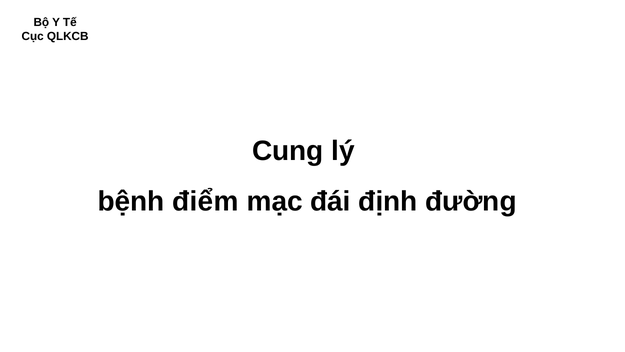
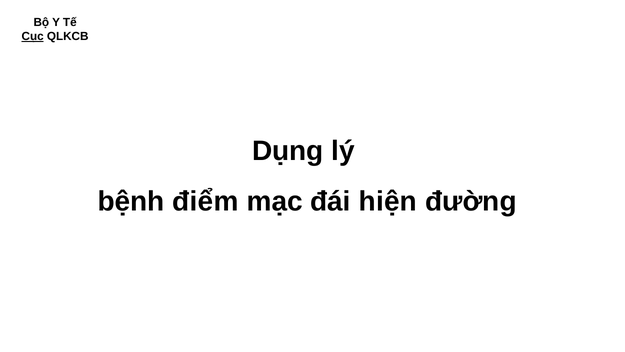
Cục underline: none -> present
Cung: Cung -> Dụng
định: định -> hiện
